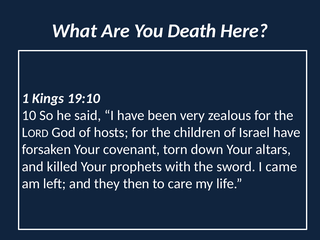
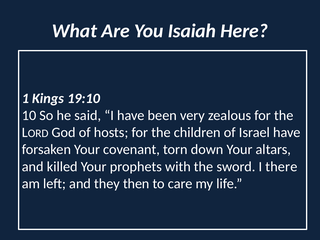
You Death: Death -> Isaiah
came at (281, 167): came -> there
